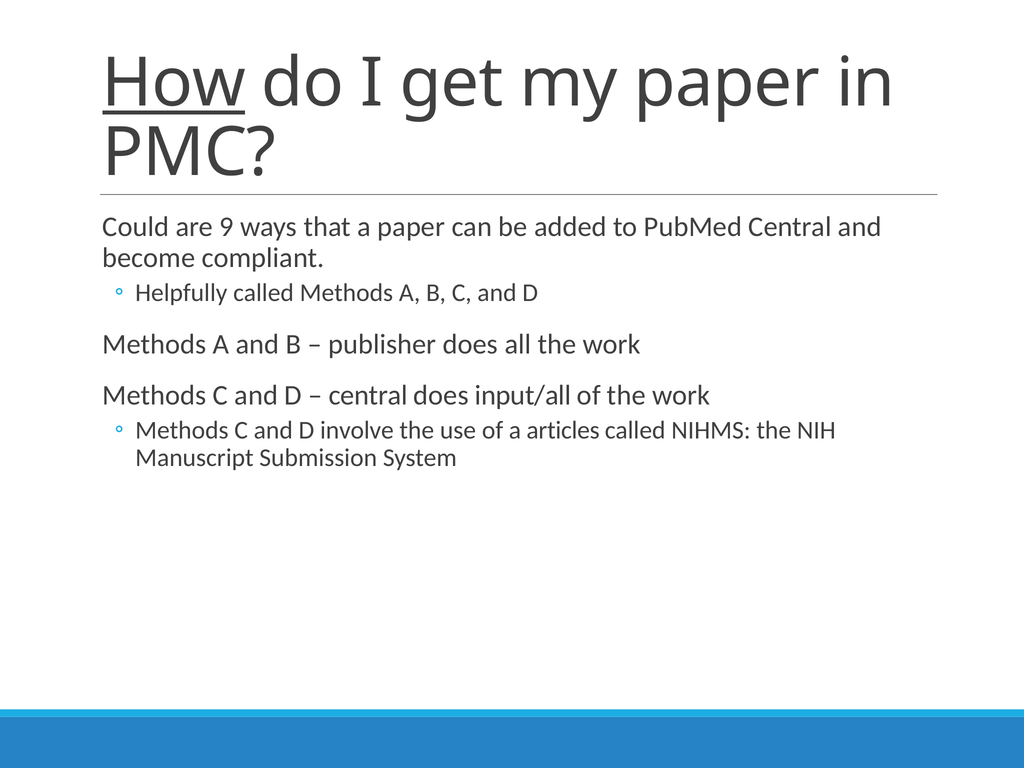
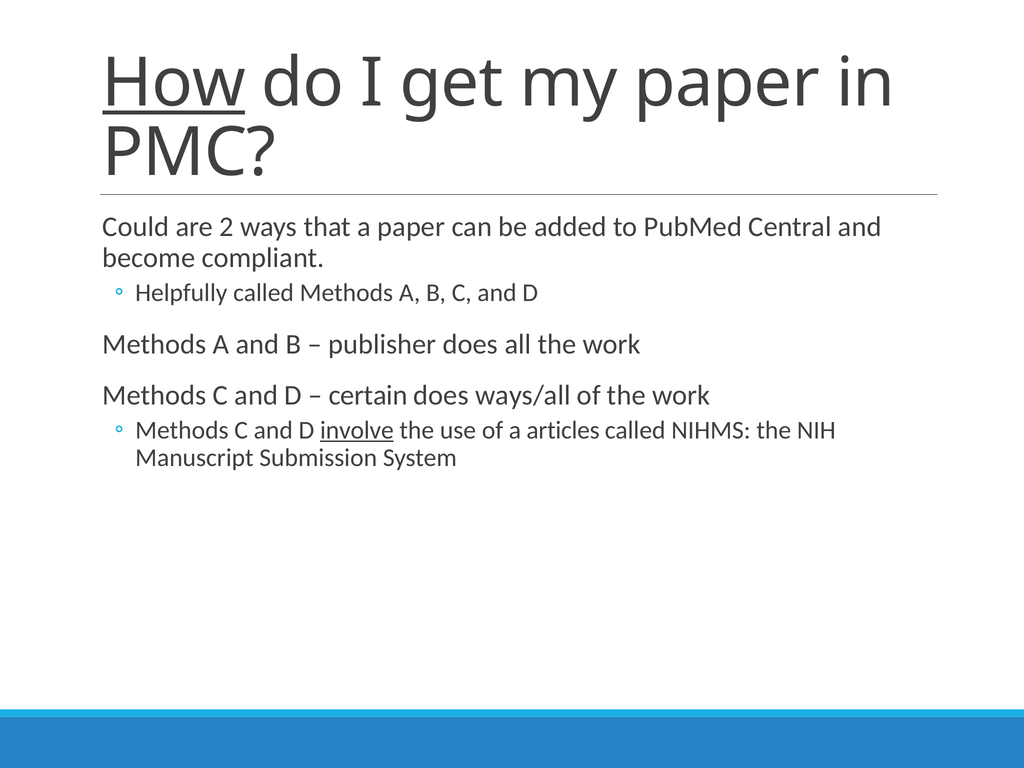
9: 9 -> 2
central at (368, 395): central -> certain
input/all: input/all -> ways/all
involve underline: none -> present
